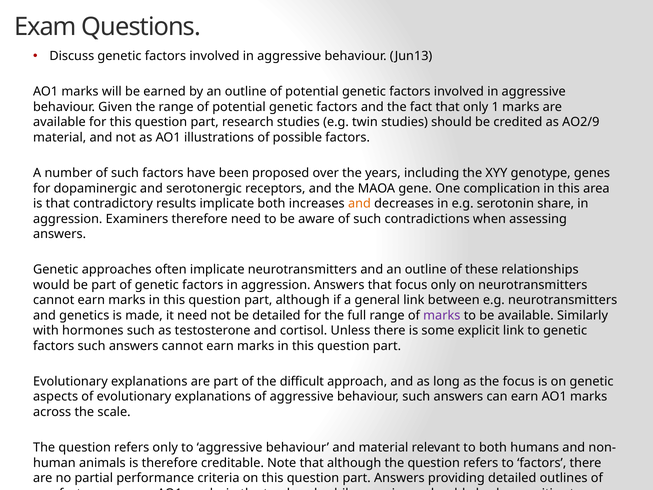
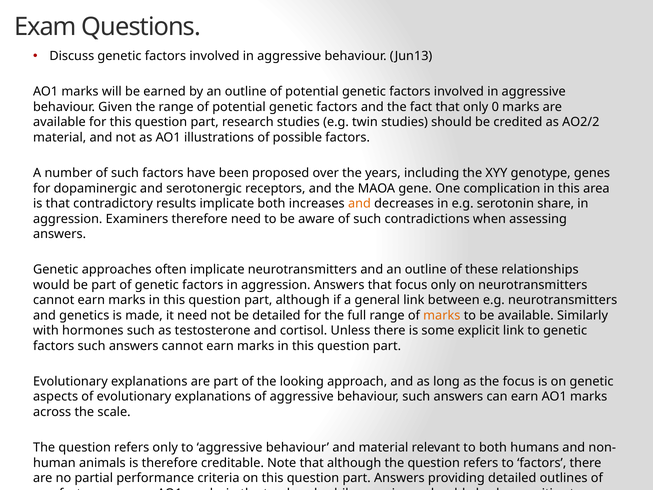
1: 1 -> 0
AO2/9: AO2/9 -> AO2/2
marks at (442, 315) colour: purple -> orange
difficult: difficult -> looking
